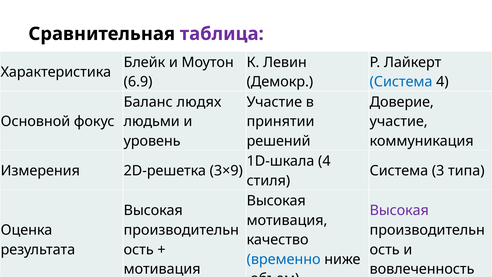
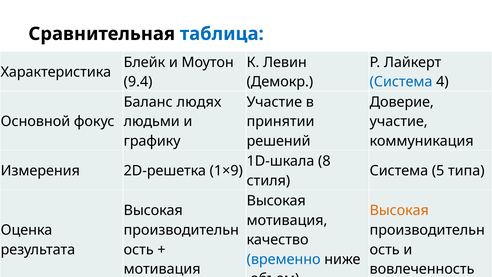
таблица colour: purple -> blue
6.9: 6.9 -> 9.4
уровень: уровень -> графику
1D-шкала 4: 4 -> 8
3×9: 3×9 -> 1×9
3: 3 -> 5
Высокая at (399, 210) colour: purple -> orange
